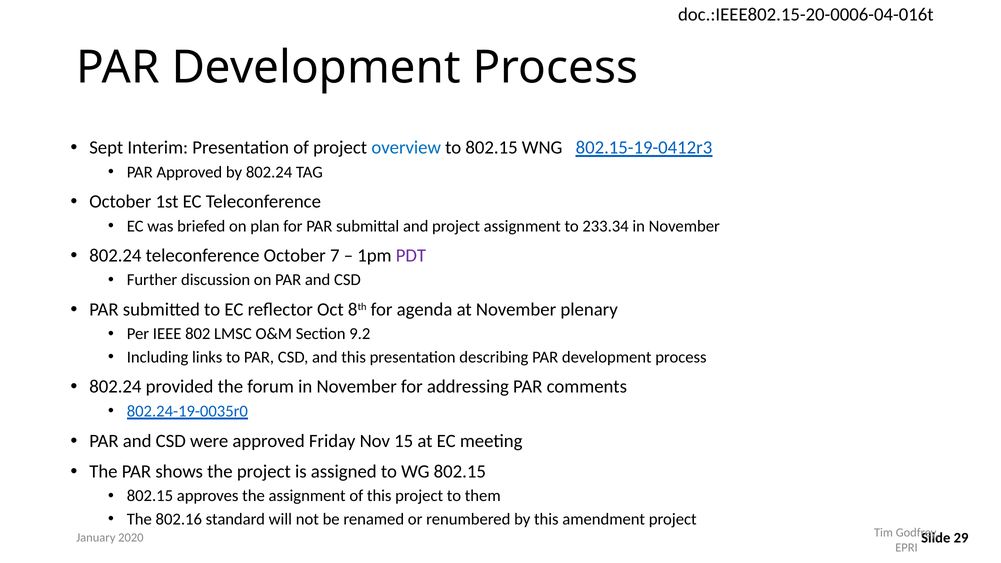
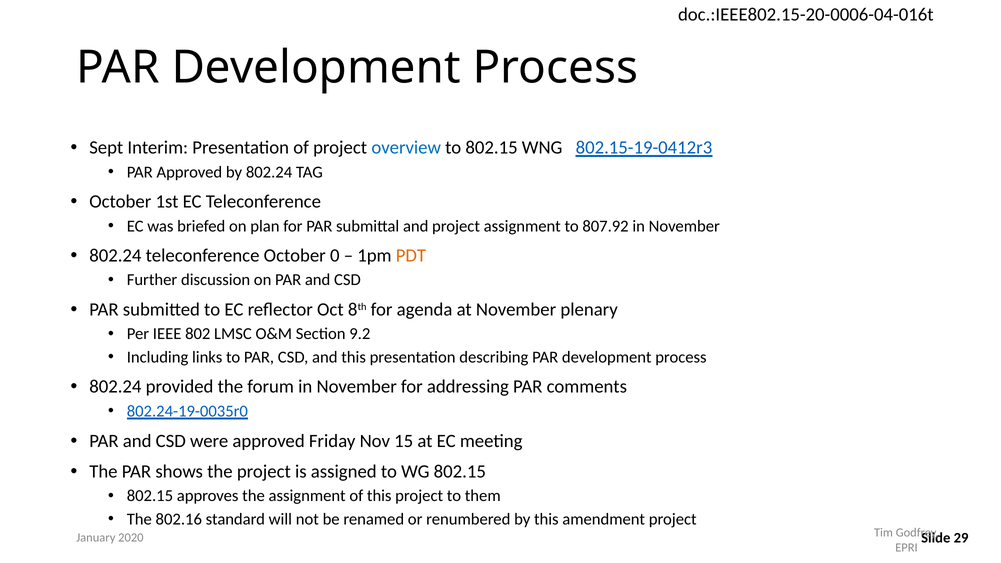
233.34: 233.34 -> 807.92
7: 7 -> 0
PDT colour: purple -> orange
